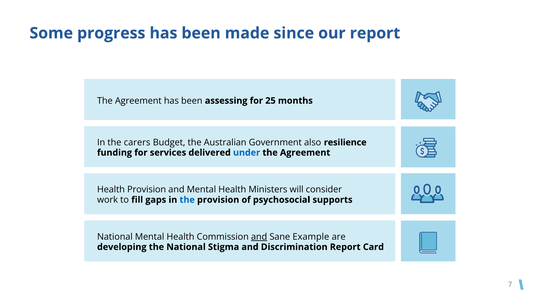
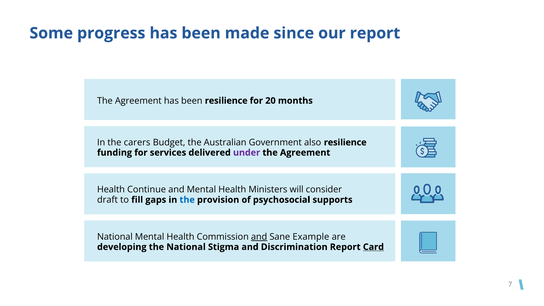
been assessing: assessing -> resilience
25: 25 -> 20
under colour: blue -> purple
Health Provision: Provision -> Continue
work: work -> draft
Card underline: none -> present
